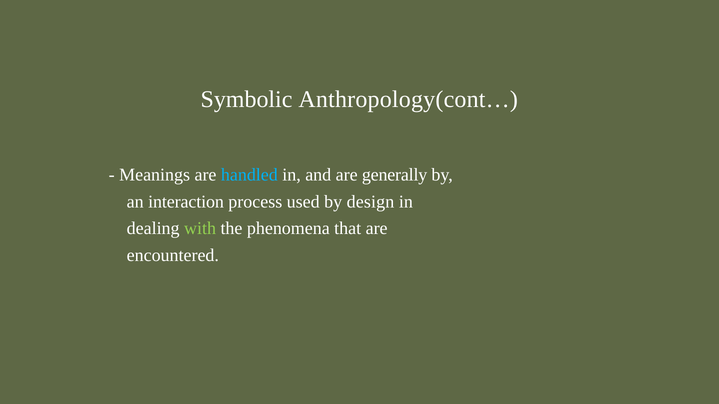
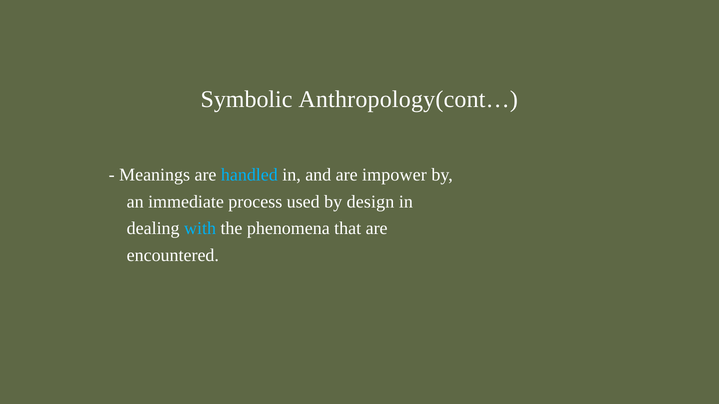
generally: generally -> impower
interaction: interaction -> immediate
with colour: light green -> light blue
